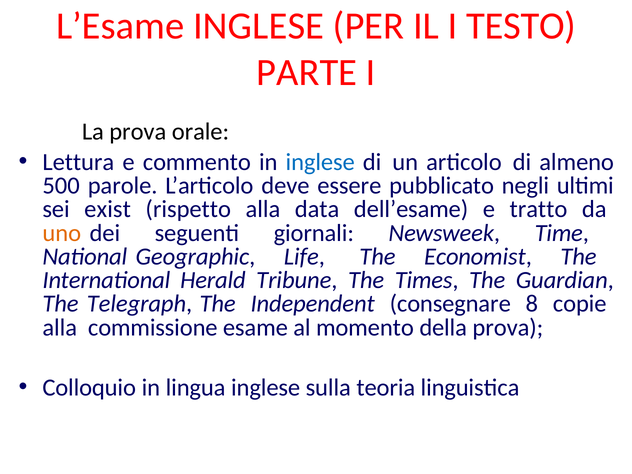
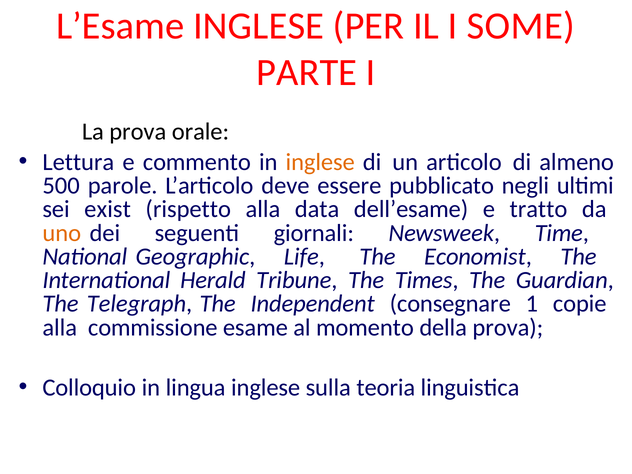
TESTO: TESTO -> SOME
inglese at (320, 162) colour: blue -> orange
8: 8 -> 1
